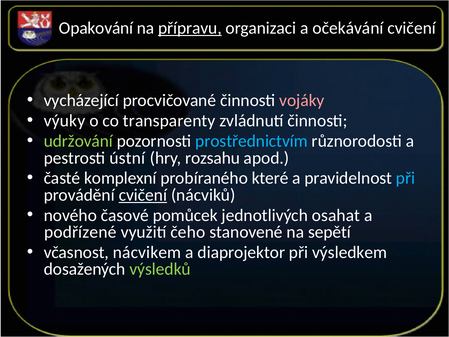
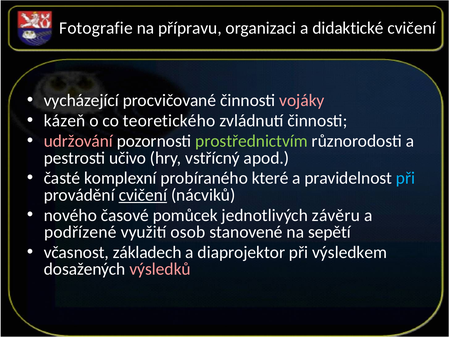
Opakování: Opakování -> Fotografie
přípravu underline: present -> none
očekávání: očekávání -> didaktické
výuky: výuky -> kázeň
transparenty: transparenty -> teoretického
udržování colour: light green -> pink
prostřednictvím colour: light blue -> light green
ústní: ústní -> učivo
rozsahu: rozsahu -> vstřícný
osahat: osahat -> závěru
čeho: čeho -> osob
nácvikem: nácvikem -> základech
výsledků colour: light green -> pink
